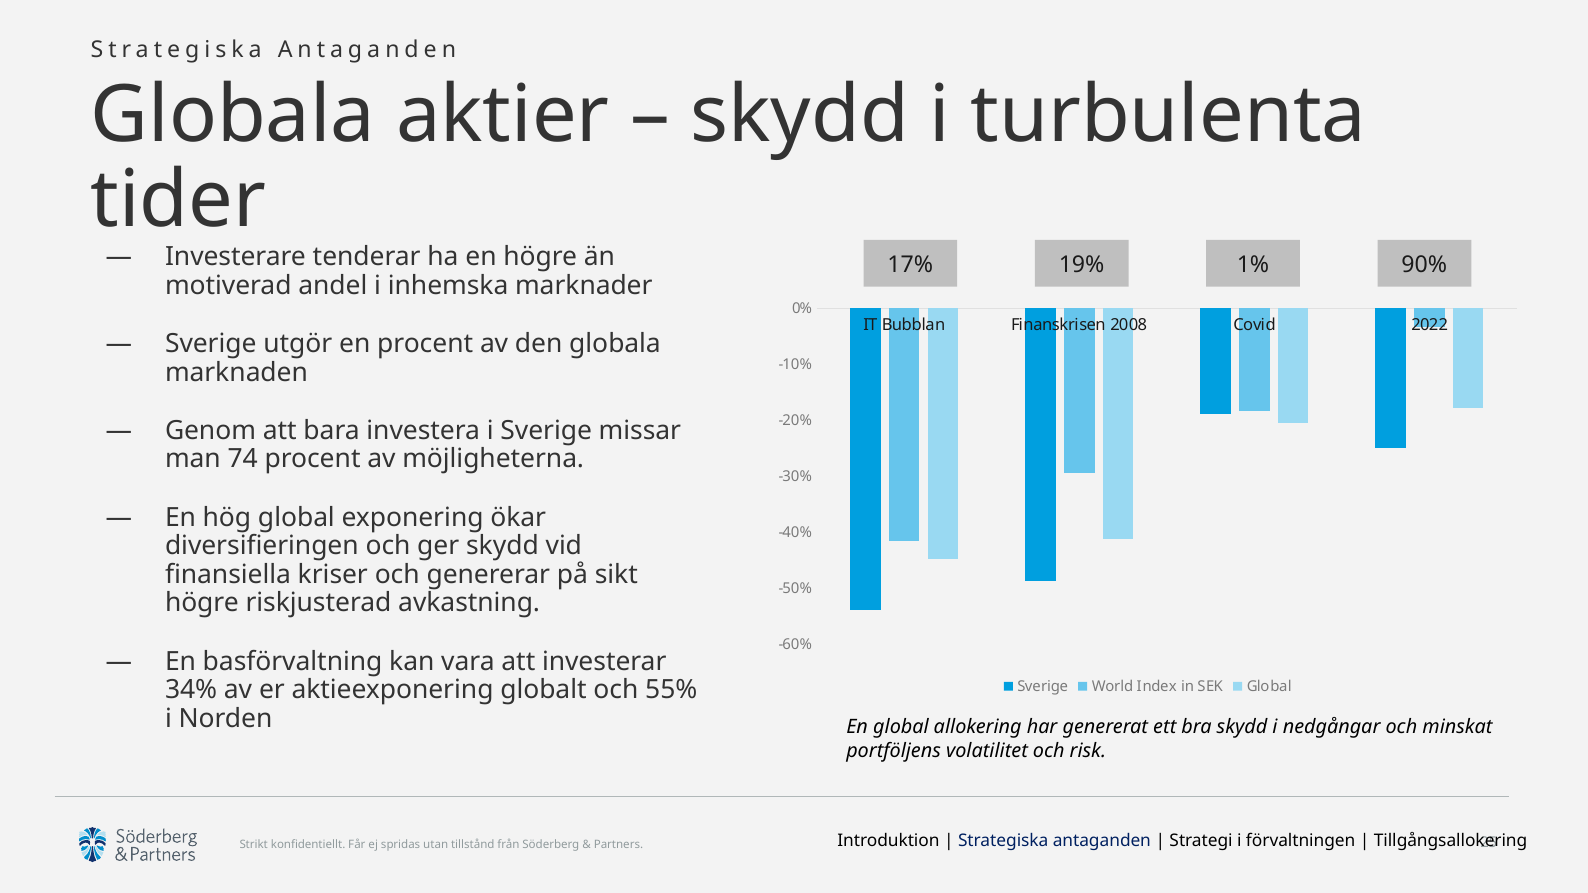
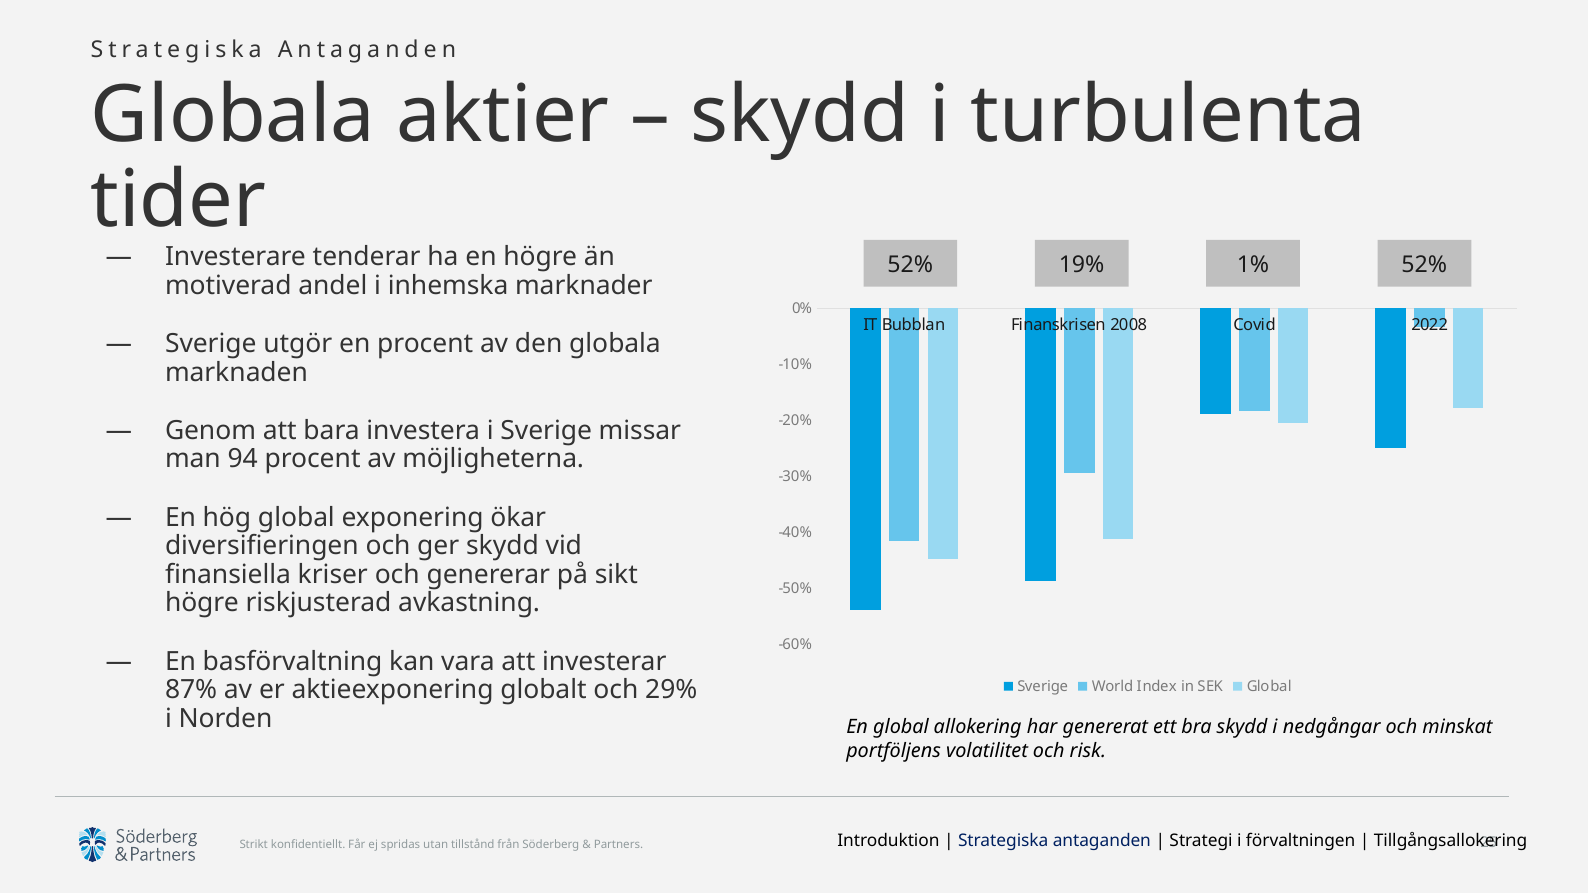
17% at (910, 265): 17% -> 52%
1% 90%: 90% -> 52%
74: 74 -> 94
34%: 34% -> 87%
55%: 55% -> 29%
